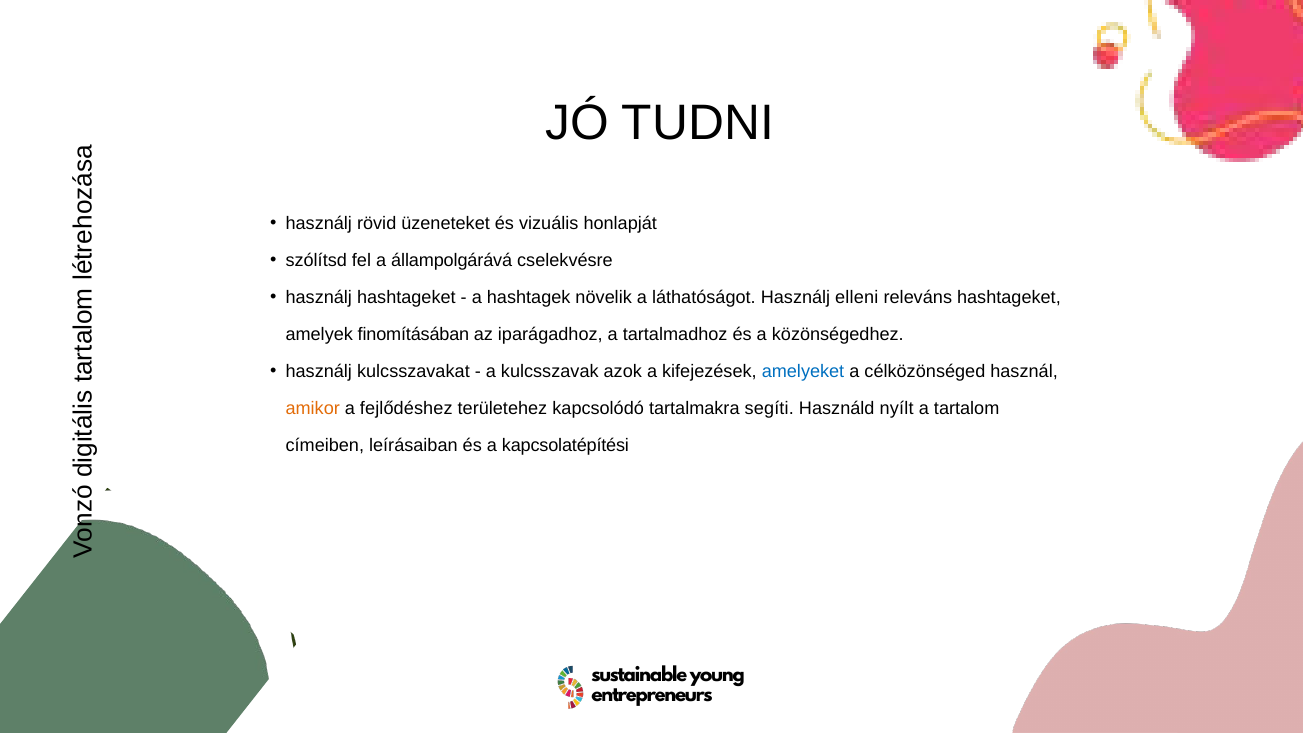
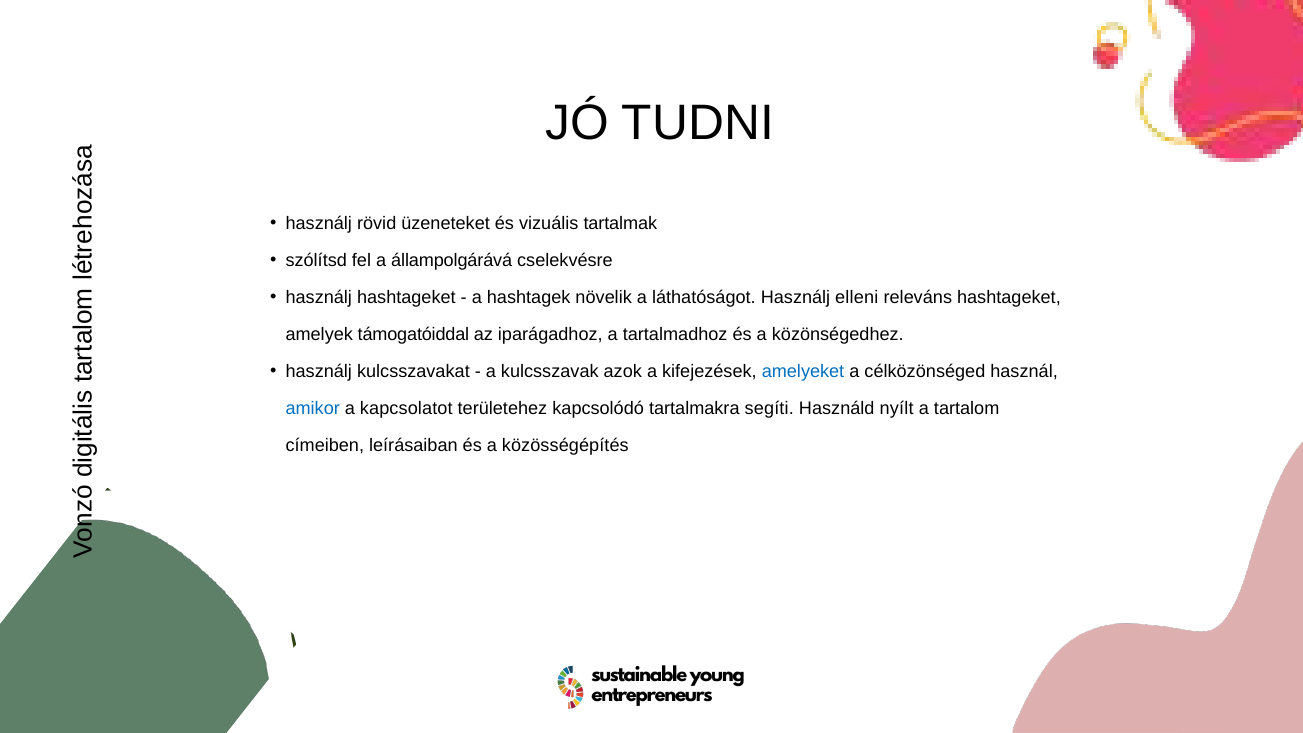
honlapját: honlapját -> tartalmak
finomításában: finomításában -> támogatóiddal
amikor colour: orange -> blue
fejlődéshez: fejlődéshez -> kapcsolatot
kapcsolatépítési: kapcsolatépítési -> közösségépítés
